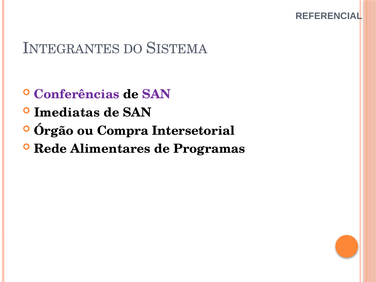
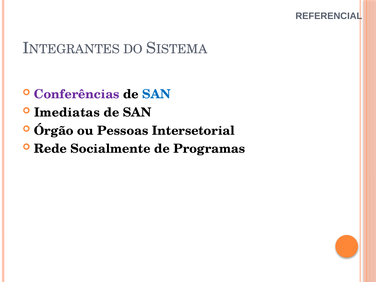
SAN at (156, 94) colour: purple -> blue
Compra: Compra -> Pessoas
Alimentares: Alimentares -> Socialmente
